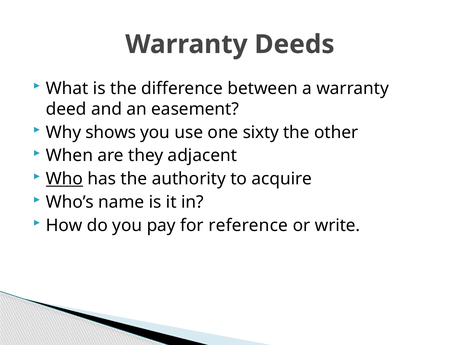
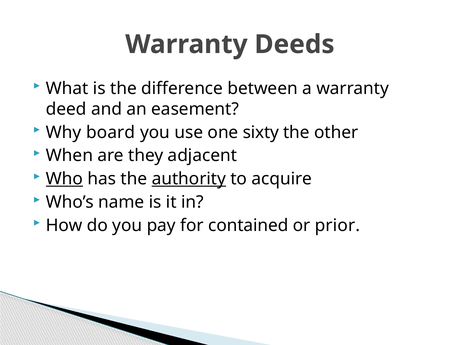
shows: shows -> board
authority underline: none -> present
reference: reference -> contained
write: write -> prior
